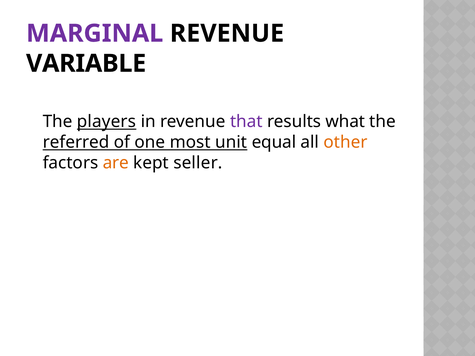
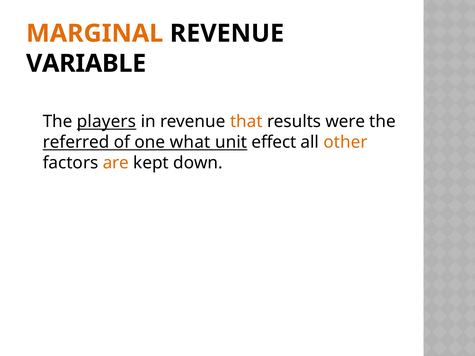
MARGINAL colour: purple -> orange
that colour: purple -> orange
what: what -> were
most: most -> what
equal: equal -> effect
seller: seller -> down
